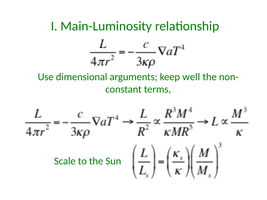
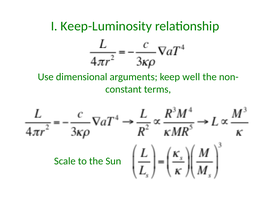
Main-Luminosity: Main-Luminosity -> Keep-Luminosity
